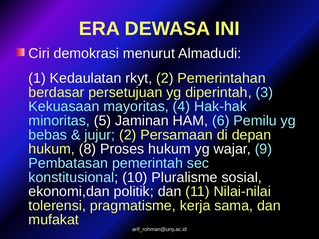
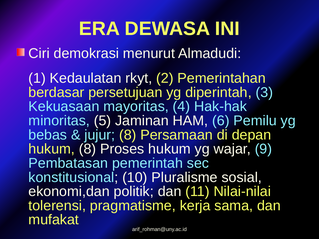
jujur 2: 2 -> 8
